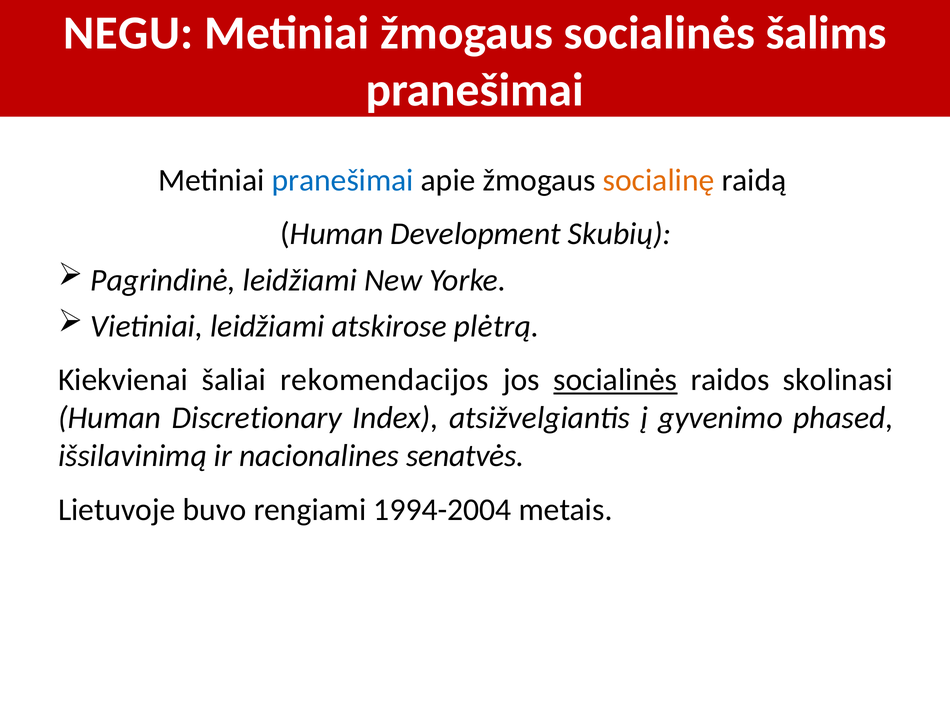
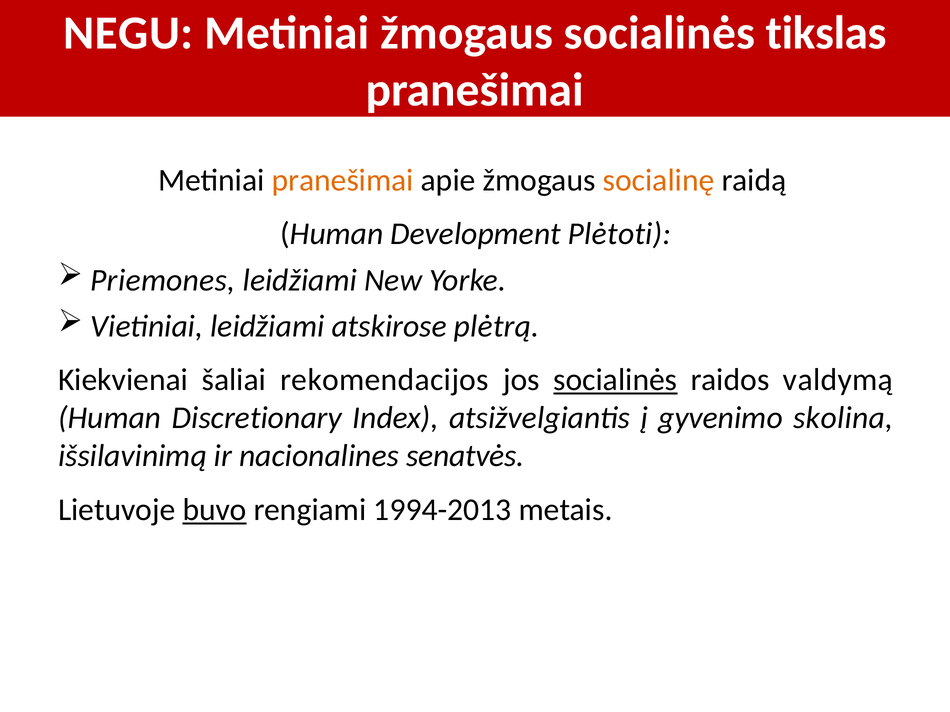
šalims: šalims -> tikslas
pranešimai at (343, 180) colour: blue -> orange
Skubių: Skubių -> Plėtoti
Pagrindinė: Pagrindinė -> Priemones
skolinasi: skolinasi -> valdymą
phased: phased -> skolina
buvo underline: none -> present
1994-2004: 1994-2004 -> 1994-2013
